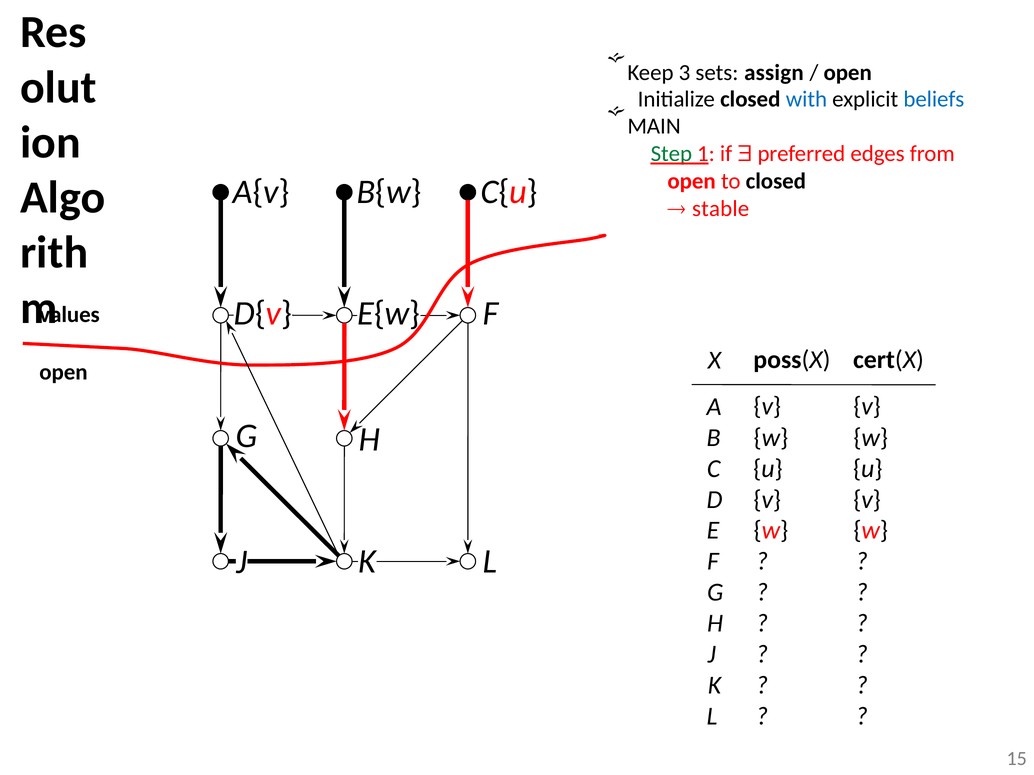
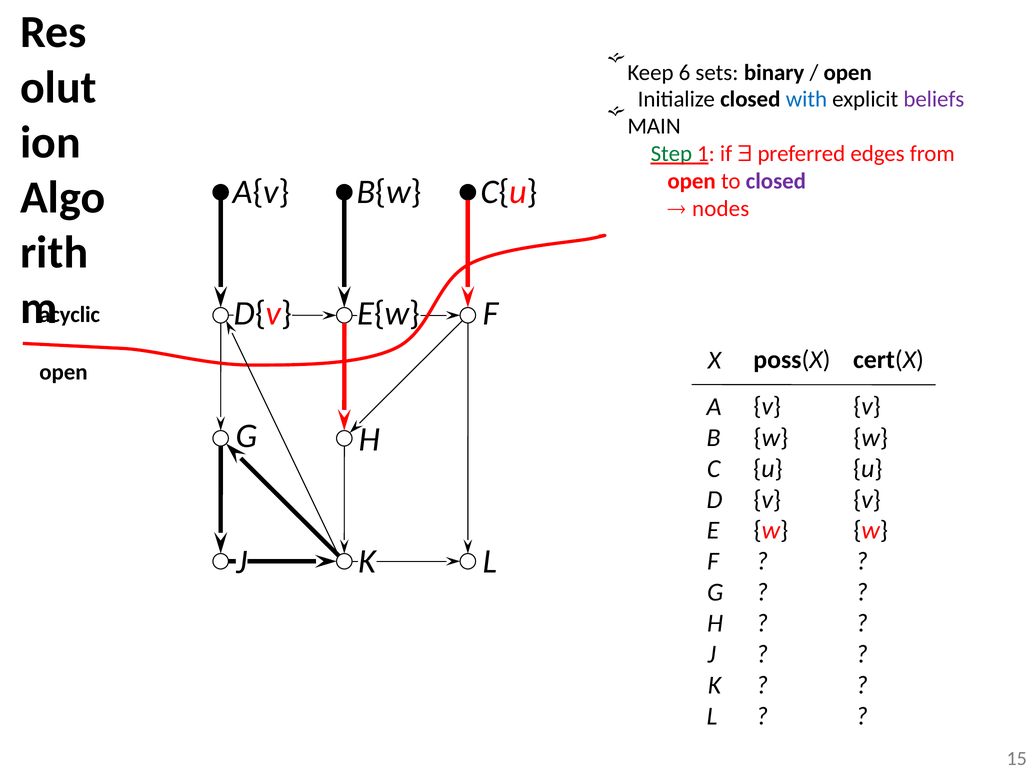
3: 3 -> 6
assign: assign -> binary
beliefs colour: blue -> purple
closed at (776, 181) colour: black -> purple
stable: stable -> nodes
values: values -> acyclic
